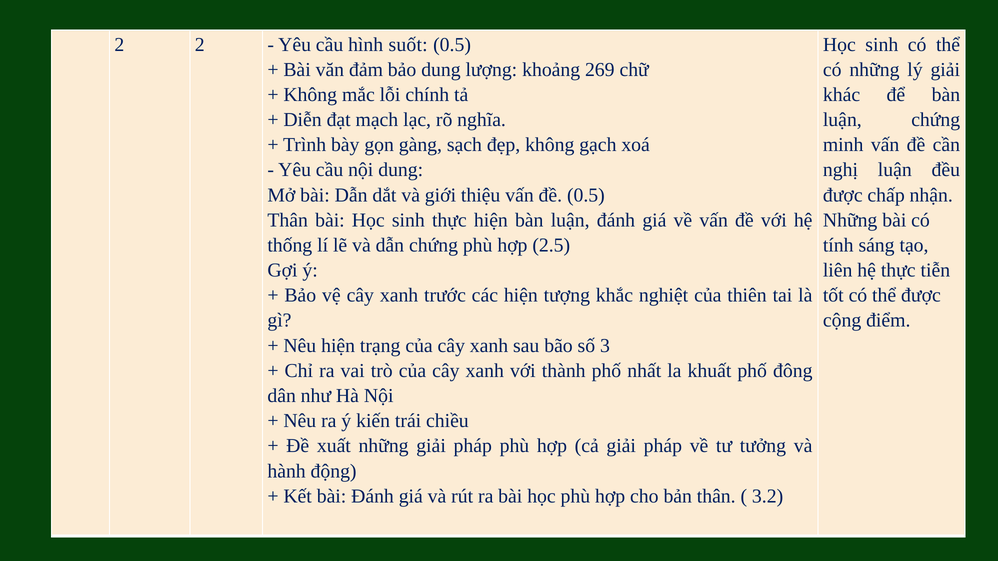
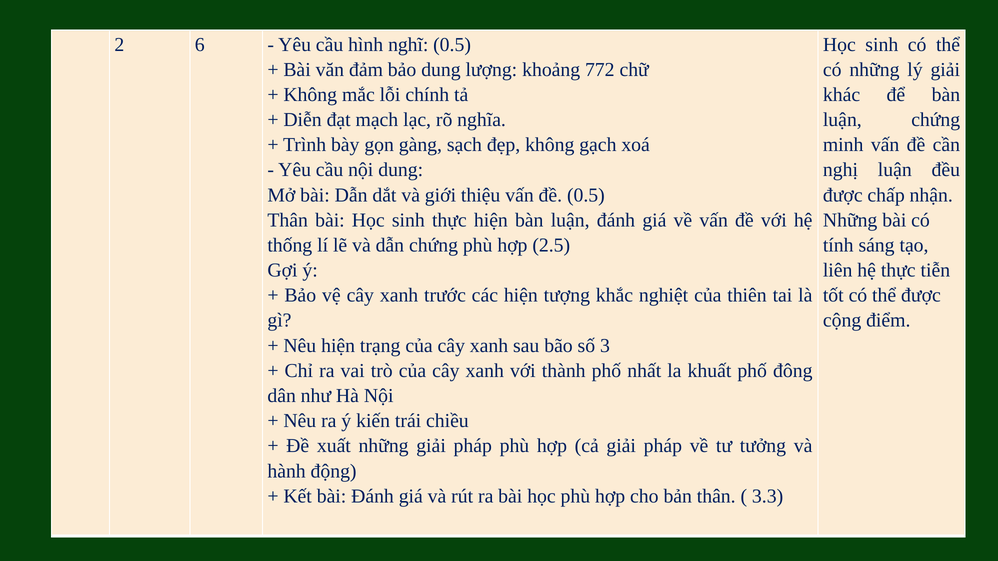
2 2: 2 -> 6
suốt: suốt -> nghĩ
269: 269 -> 772
3.2: 3.2 -> 3.3
